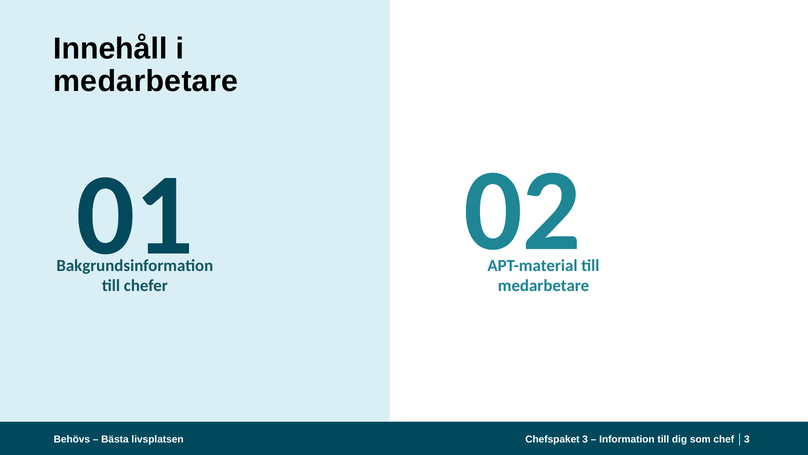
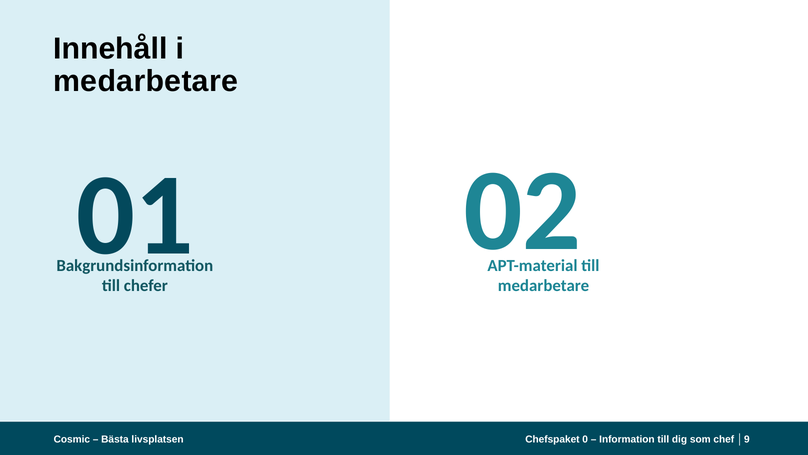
Behövs: Behövs -> Cosmic
Chefspaket 3: 3 -> 0
livsplatsen 3: 3 -> 9
